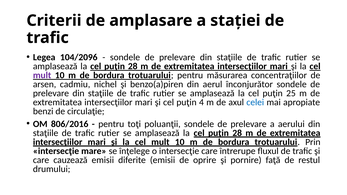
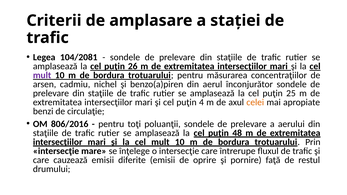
104/2096: 104/2096 -> 104/2081
28 at (133, 66): 28 -> 26
celei colour: blue -> orange
28 at (237, 133): 28 -> 48
